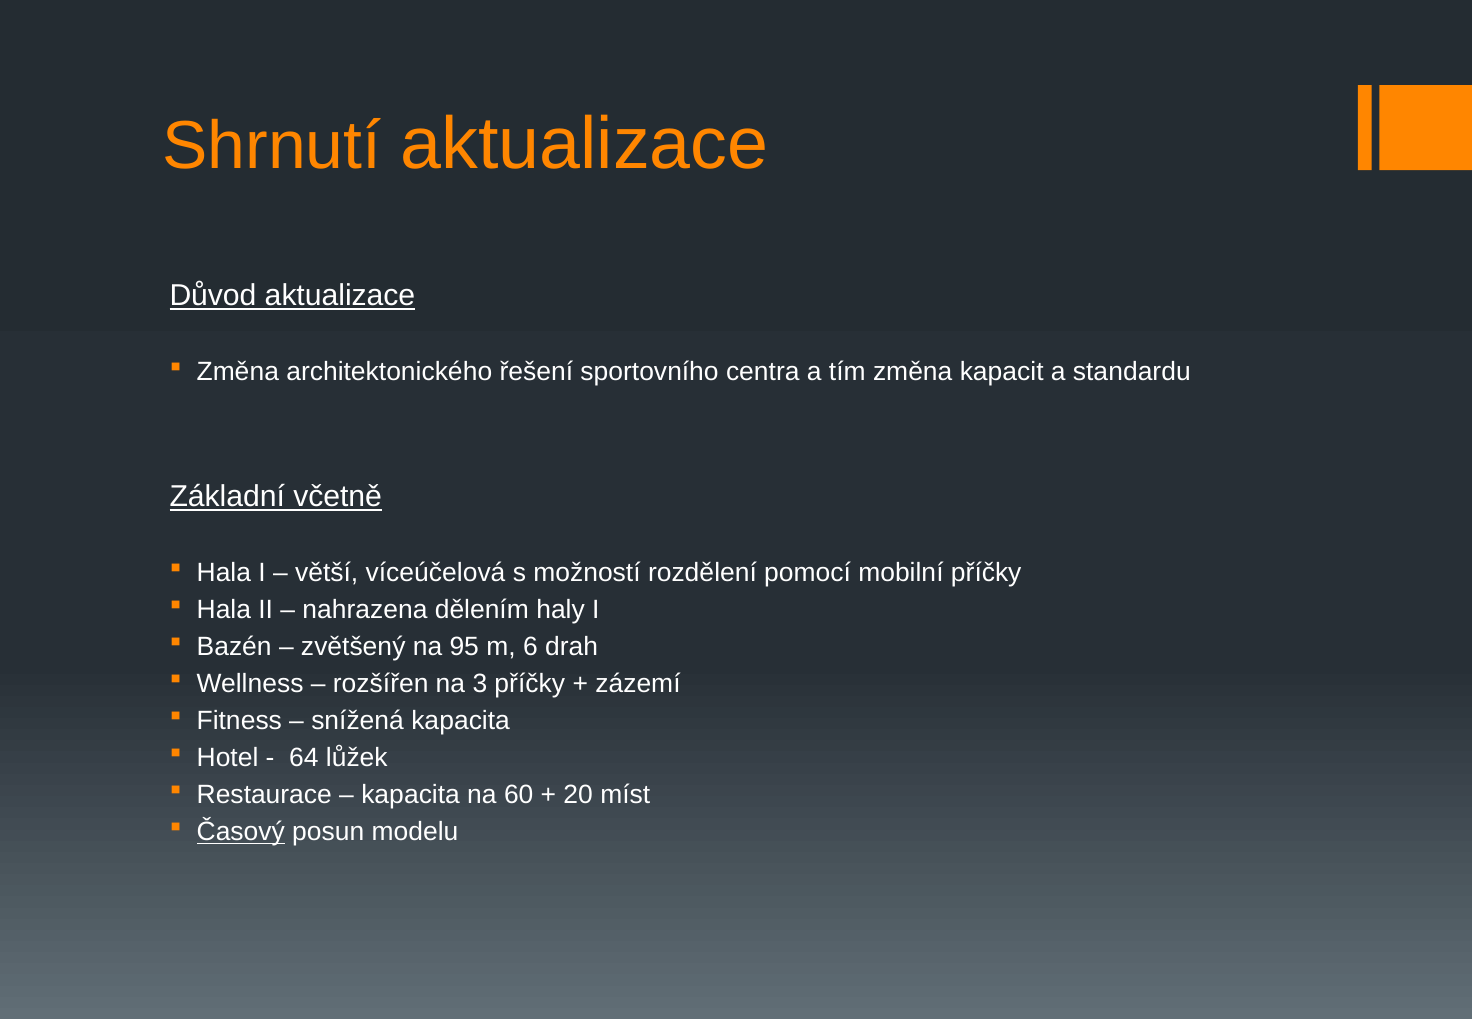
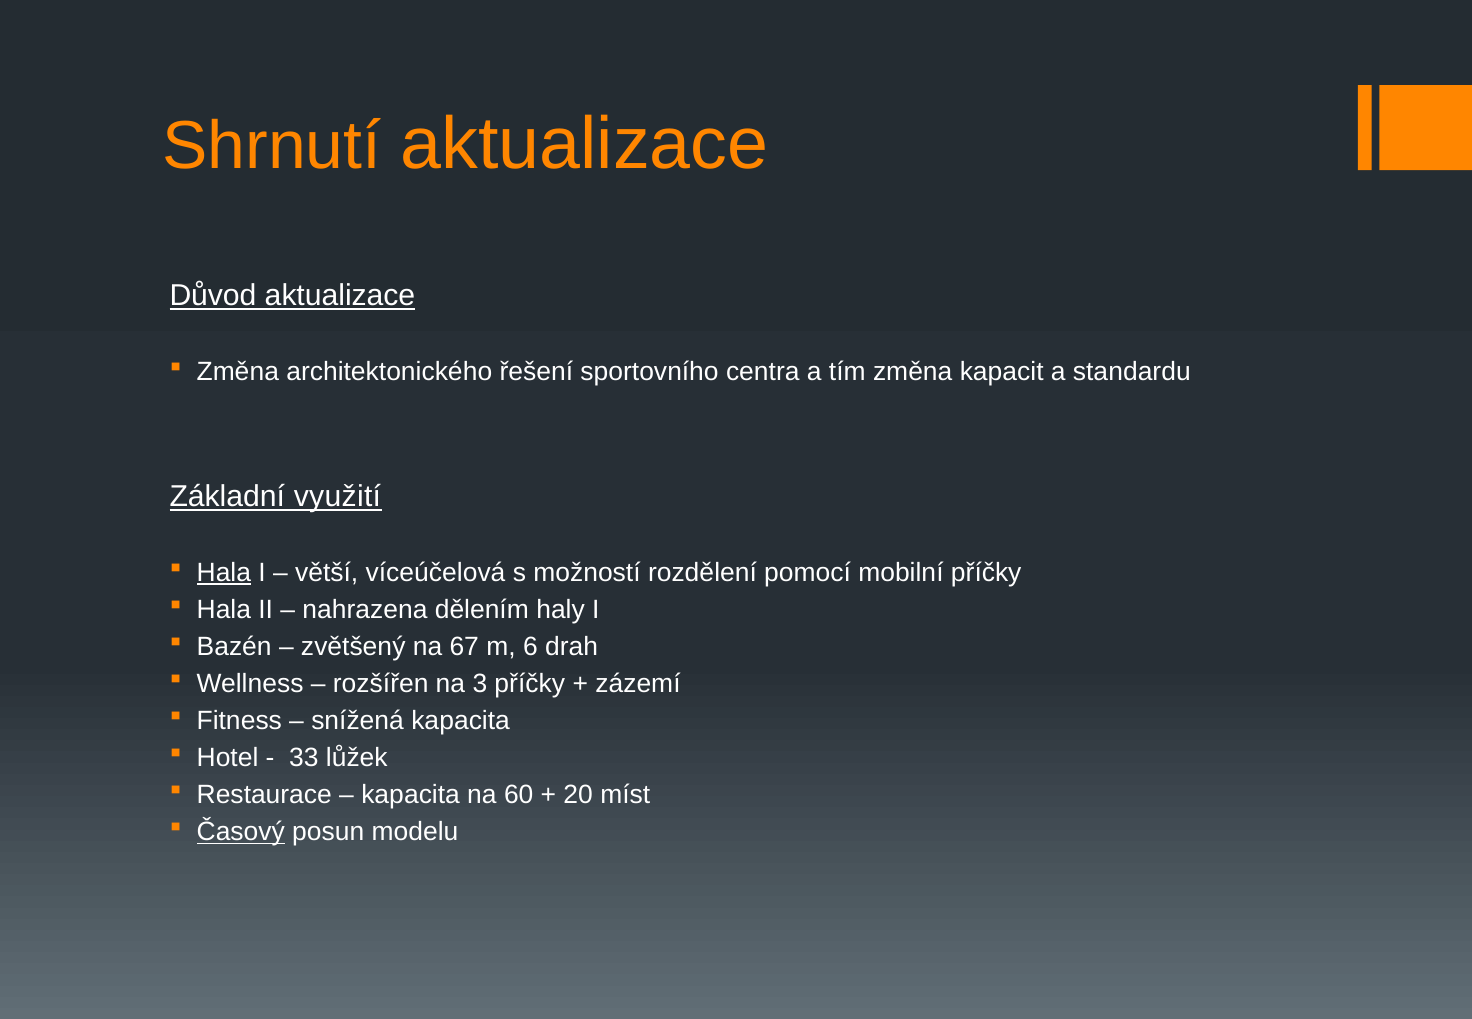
včetně: včetně -> využití
Hala at (224, 573) underline: none -> present
95: 95 -> 67
64: 64 -> 33
